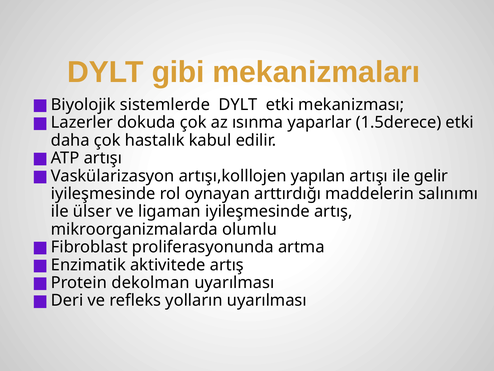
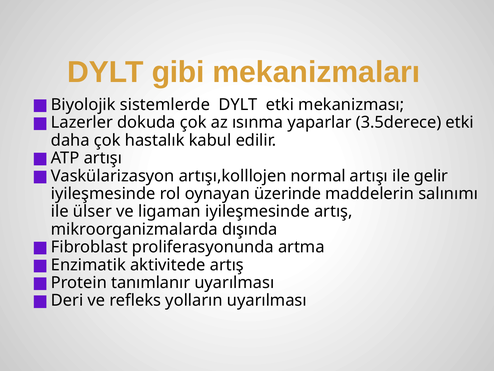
1.5derece: 1.5derece -> 3.5derece
yapılan: yapılan -> normal
arttırdığı: arttırdığı -> üzerinde
olumlu: olumlu -> dışında
dekolman: dekolman -> tanımlanır
